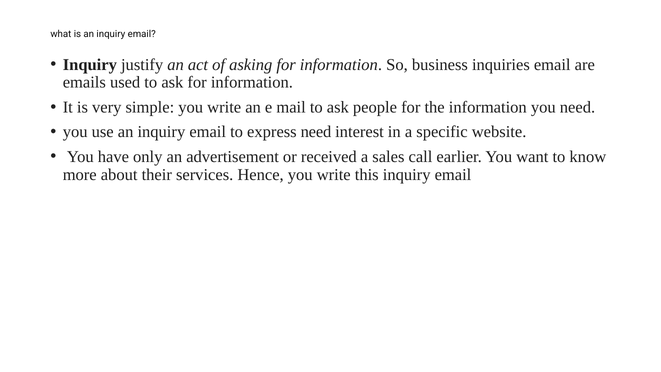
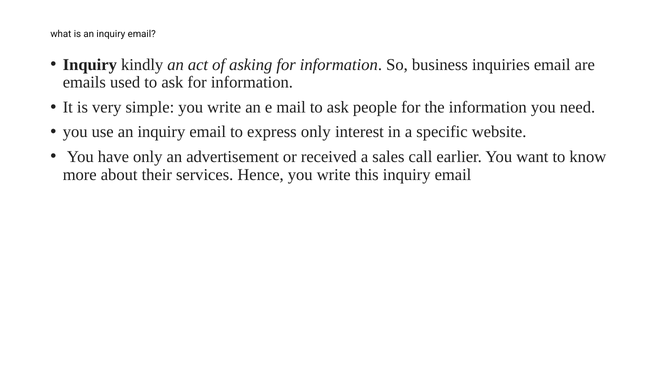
justify: justify -> kindly
express need: need -> only
